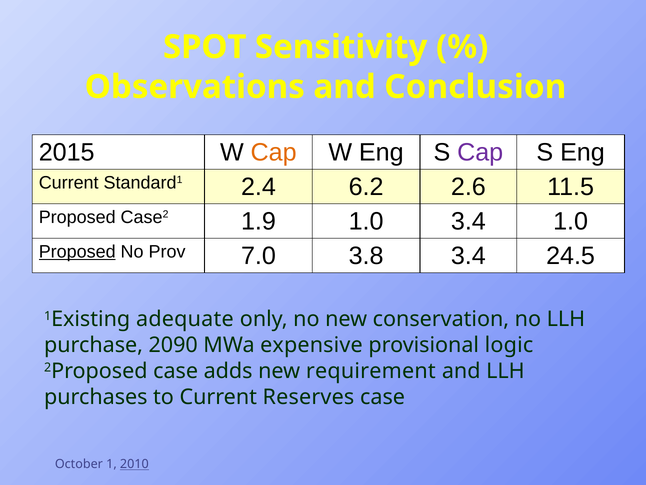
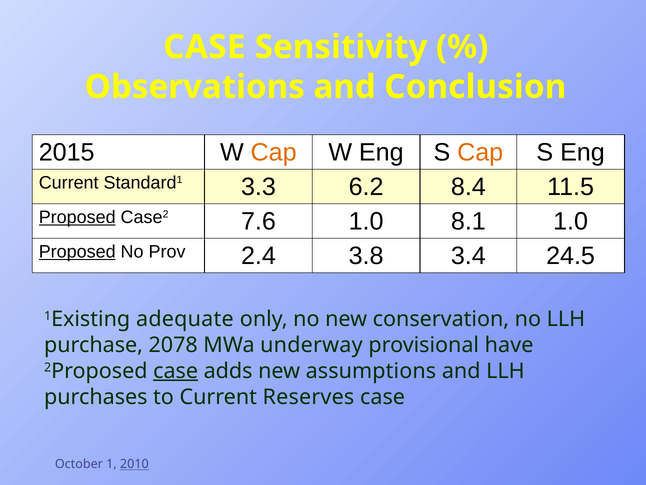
SPOT at (205, 47): SPOT -> CASE
Cap at (480, 152) colour: purple -> orange
2.4: 2.4 -> 3.3
2.6: 2.6 -> 8.4
Proposed at (77, 217) underline: none -> present
1.9: 1.9 -> 7.6
1.0 3.4: 3.4 -> 8.1
7.0: 7.0 -> 2.4
2090: 2090 -> 2078
expensive: expensive -> underway
logic: logic -> have
case at (176, 371) underline: none -> present
requirement: requirement -> assumptions
